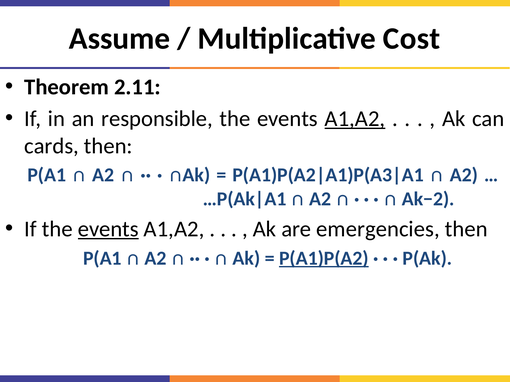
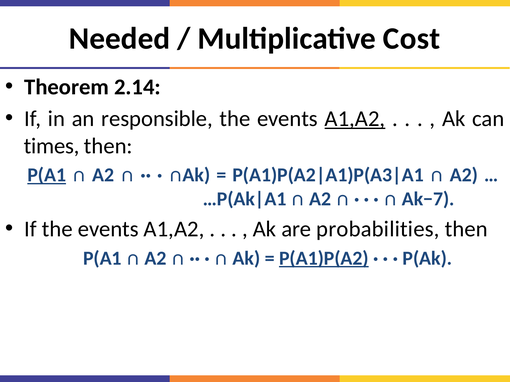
Assume: Assume -> Needed
2.11: 2.11 -> 2.14
cards: cards -> times
P(A1 at (47, 175) underline: none -> present
Ak−2: Ak−2 -> Ak−7
events at (108, 229) underline: present -> none
emergencies: emergencies -> probabilities
